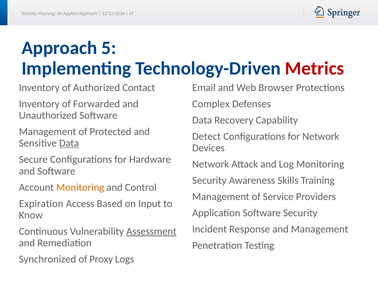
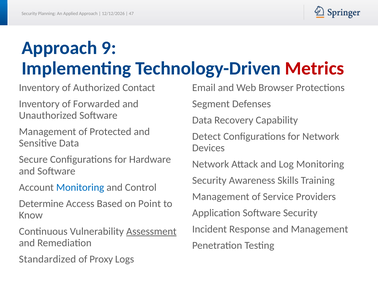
5: 5 -> 9
Complex: Complex -> Segment
Data at (69, 144) underline: present -> none
Monitoring at (80, 188) colour: orange -> blue
Expiration: Expiration -> Determine
Input: Input -> Point
Synchronized: Synchronized -> Standardized
